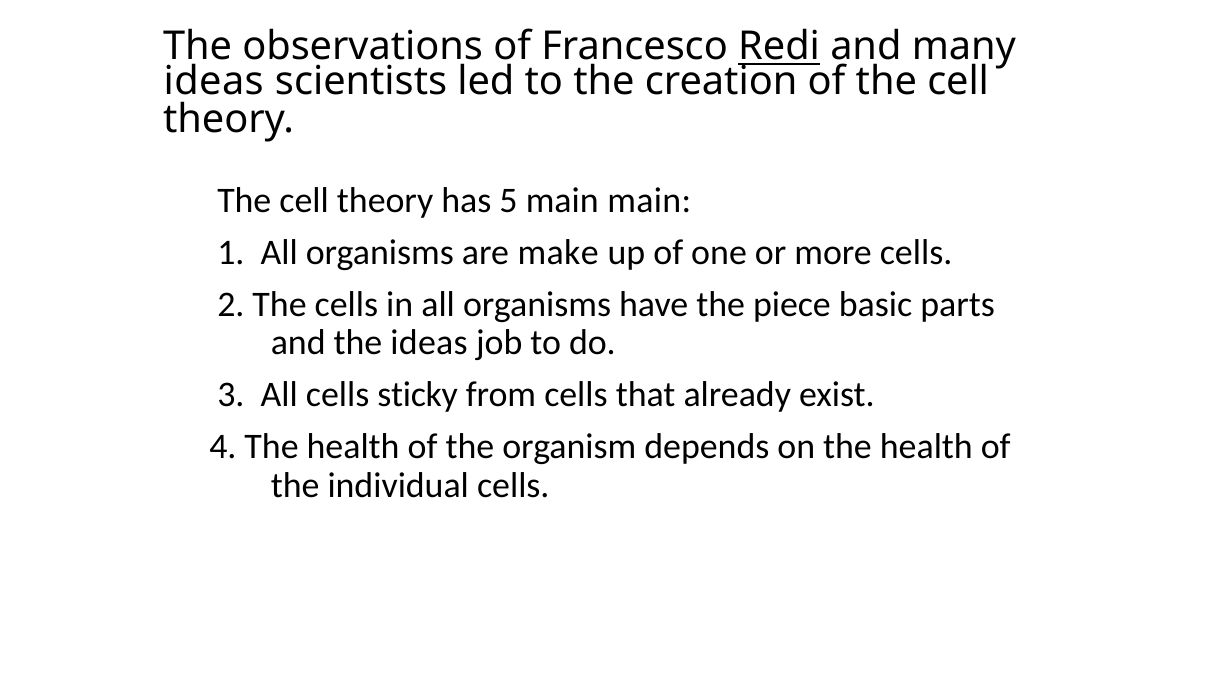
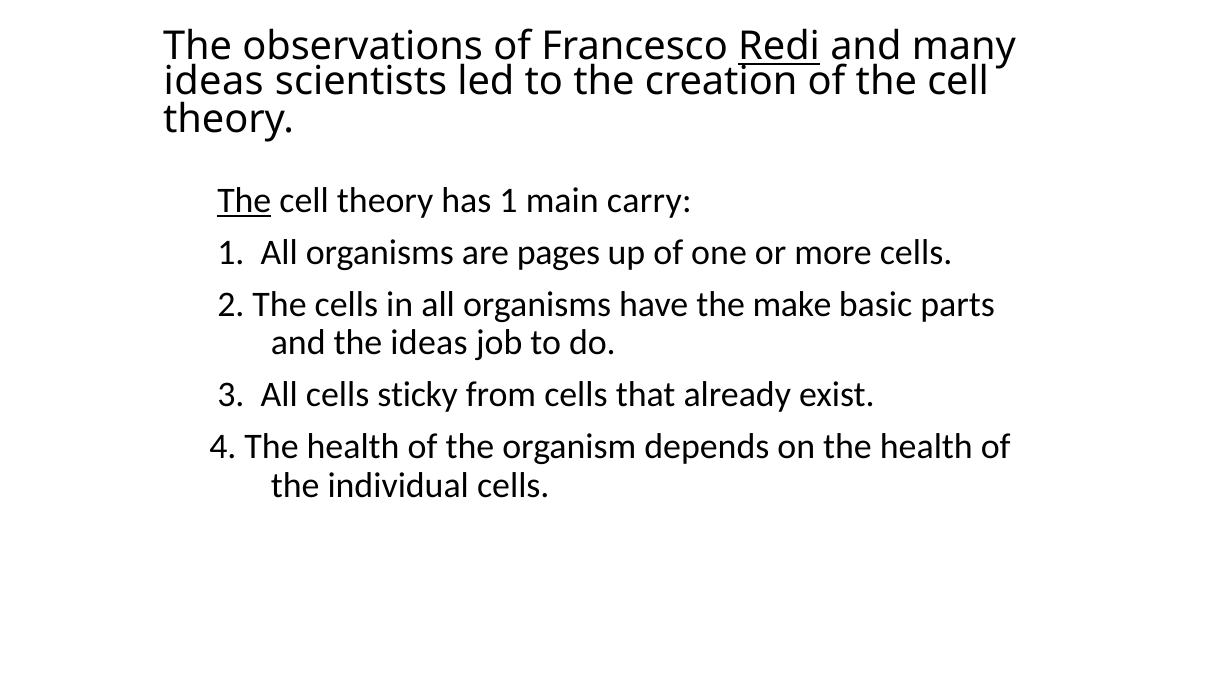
The at (244, 201) underline: none -> present
has 5: 5 -> 1
main main: main -> carry
make: make -> pages
piece: piece -> make
